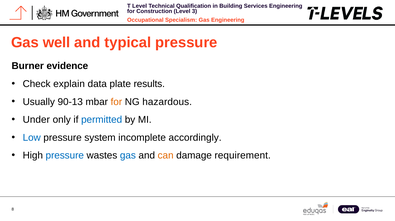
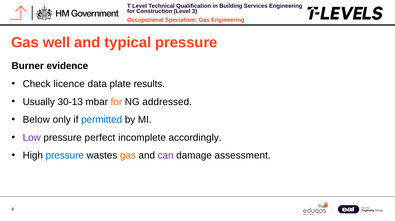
explain: explain -> licence
90-13: 90-13 -> 30-13
hazardous: hazardous -> addressed
Under: Under -> Below
Low colour: blue -> purple
system: system -> perfect
gas at (128, 155) colour: blue -> orange
can colour: orange -> purple
requirement: requirement -> assessment
